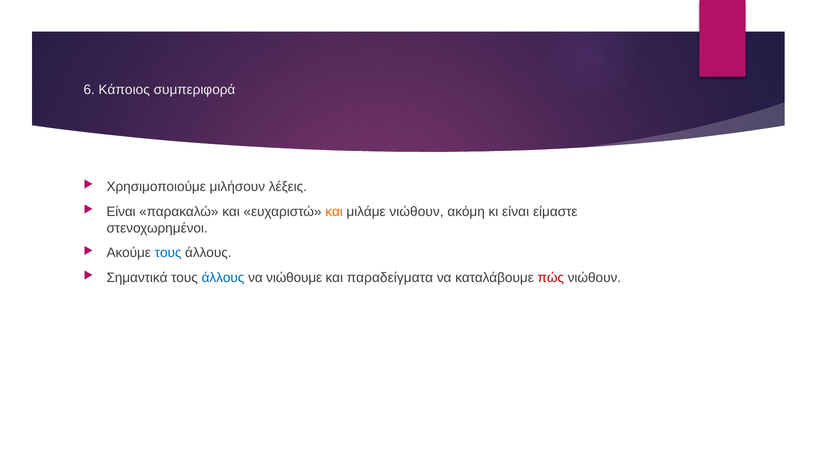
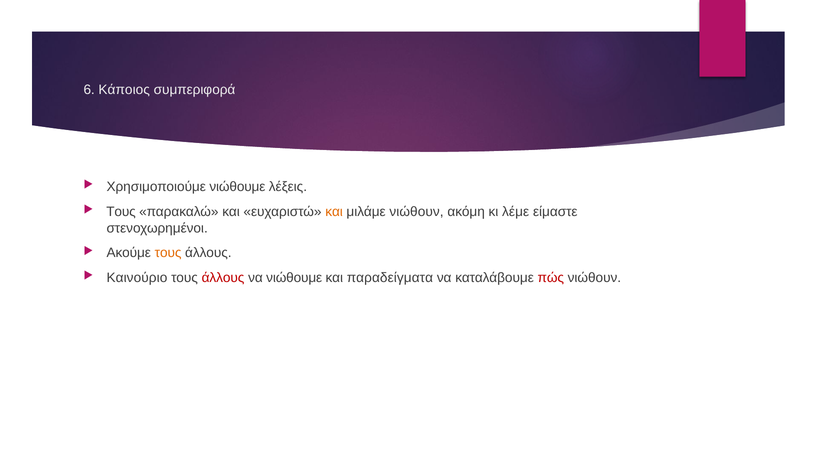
Χρησιμοποιούμε μιλήσουν: μιλήσουν -> νιώθουμε
Είναι at (121, 211): Είναι -> Τους
κι είναι: είναι -> λέμε
τους at (168, 253) colour: blue -> orange
Σημαντικά: Σημαντικά -> Καινούριο
άλλους at (223, 278) colour: blue -> red
